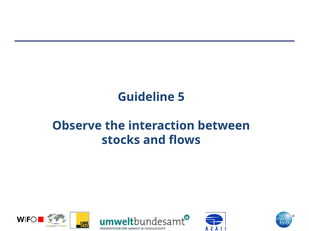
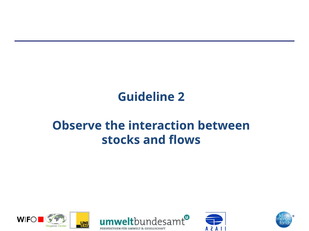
5: 5 -> 2
